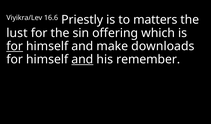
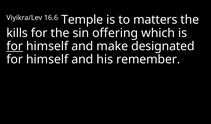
Priestly: Priestly -> Temple
lust: lust -> kills
downloads: downloads -> designated
and at (82, 59) underline: present -> none
